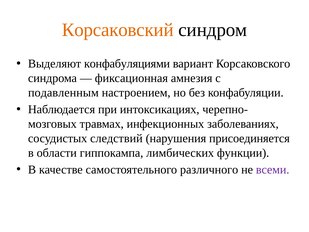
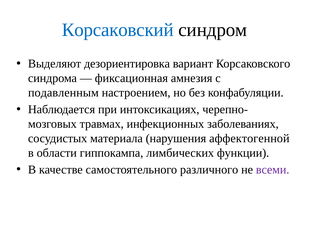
Корсаковский colour: orange -> blue
конфабуляциями: конфабуляциями -> дезориентировка
следствий: следствий -> материала
присоединяется: присоединяется -> аффектогенной
